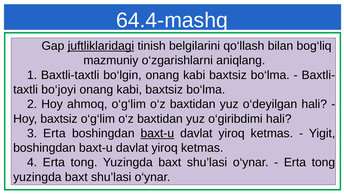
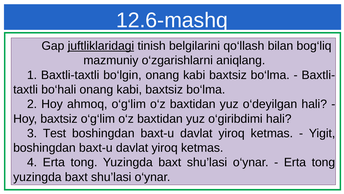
64.4-mashq: 64.4-mashq -> 12.6-mashq
bo‘joyi: bo‘joyi -> bo‘hali
3 Erta: Erta -> Test
baxt-u at (157, 133) underline: present -> none
